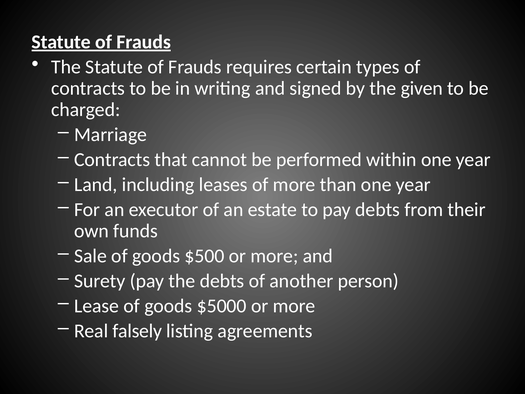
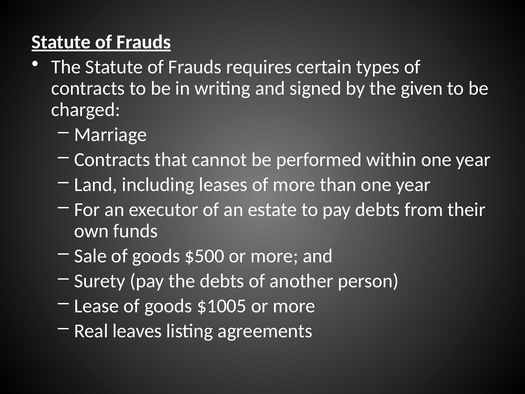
$5000: $5000 -> $1005
falsely: falsely -> leaves
